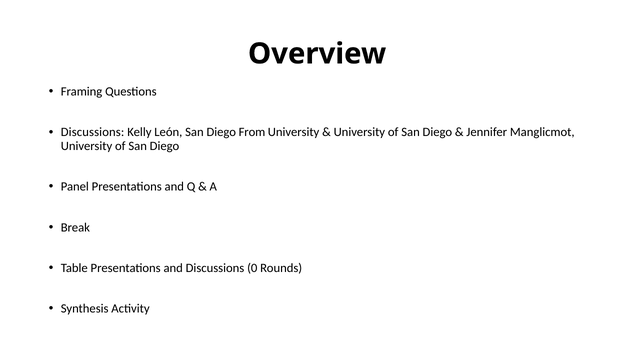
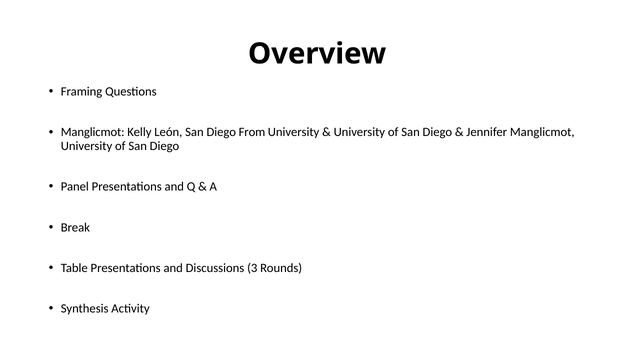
Discussions at (93, 132): Discussions -> Manglicmot
0: 0 -> 3
